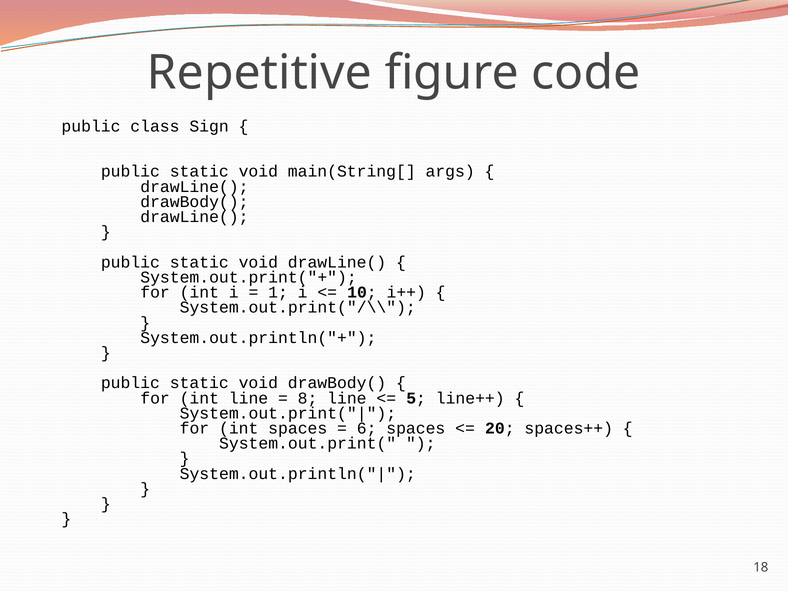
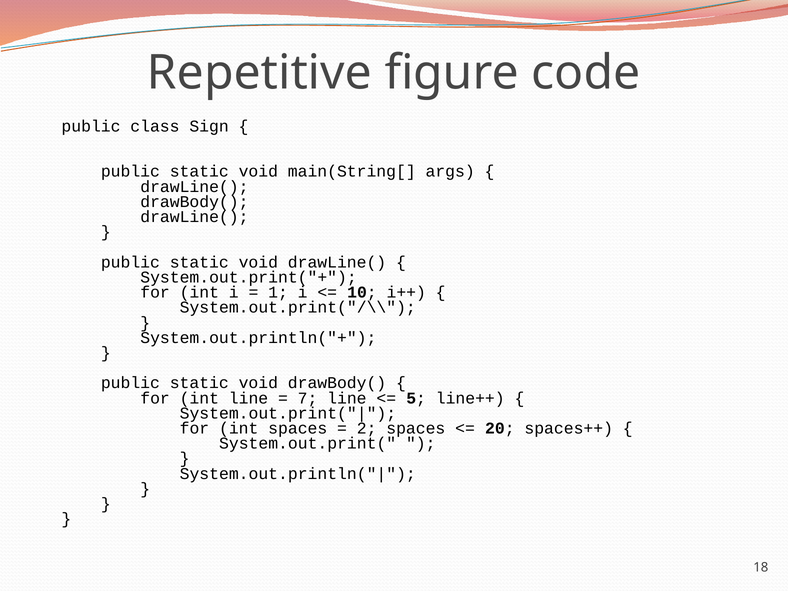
8: 8 -> 7
6: 6 -> 2
